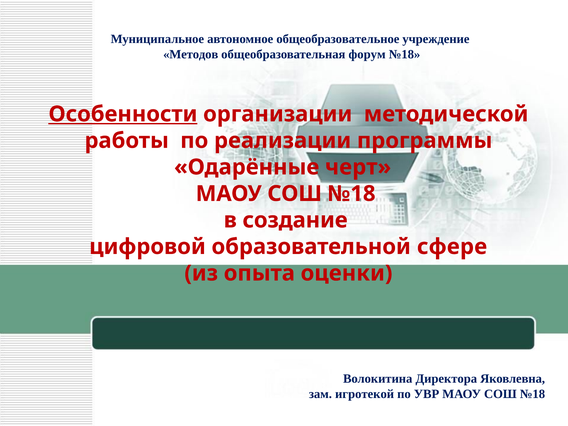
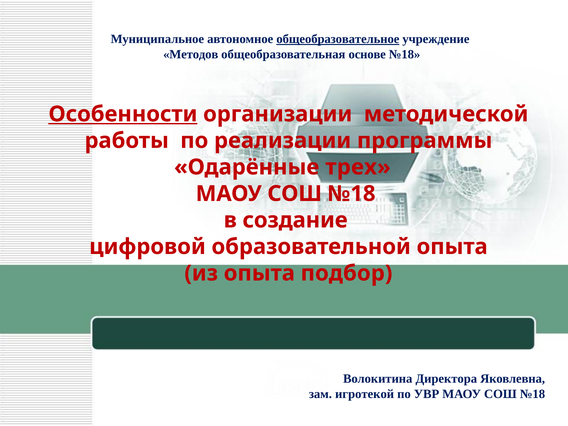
общеобразовательное underline: none -> present
форум: форум -> основе
черт: черт -> трех
образовательной сфере: сфере -> опыта
оценки: оценки -> подбор
